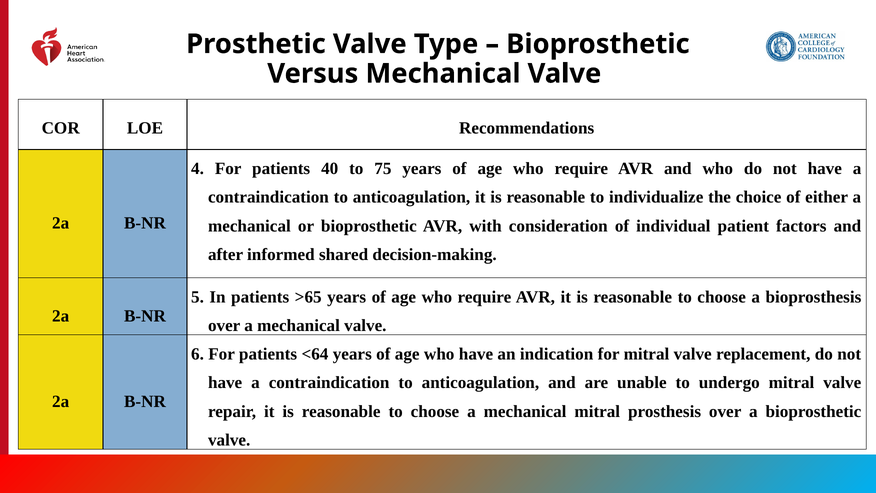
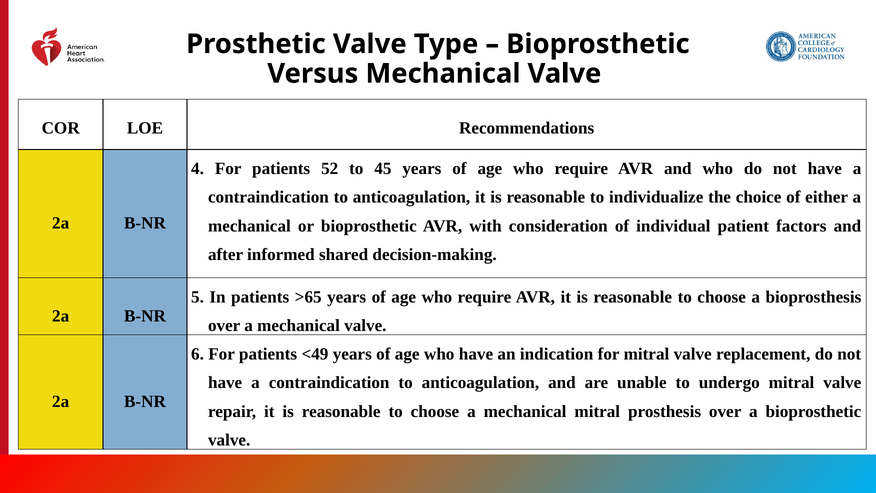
40: 40 -> 52
75: 75 -> 45
<64: <64 -> <49
